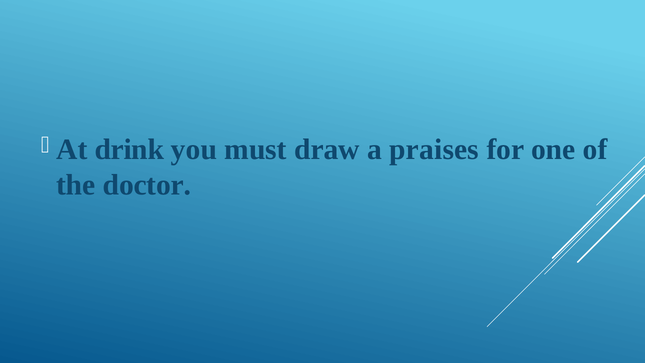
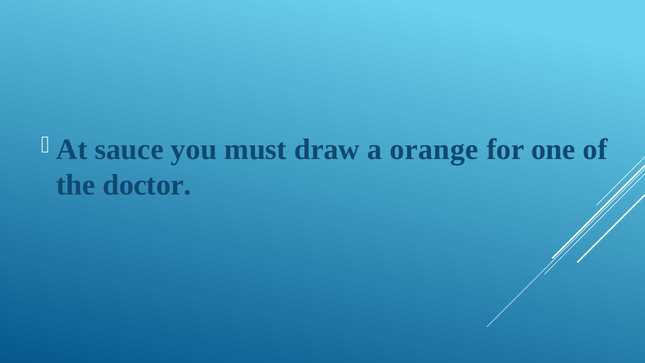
drink: drink -> sauce
praises: praises -> orange
